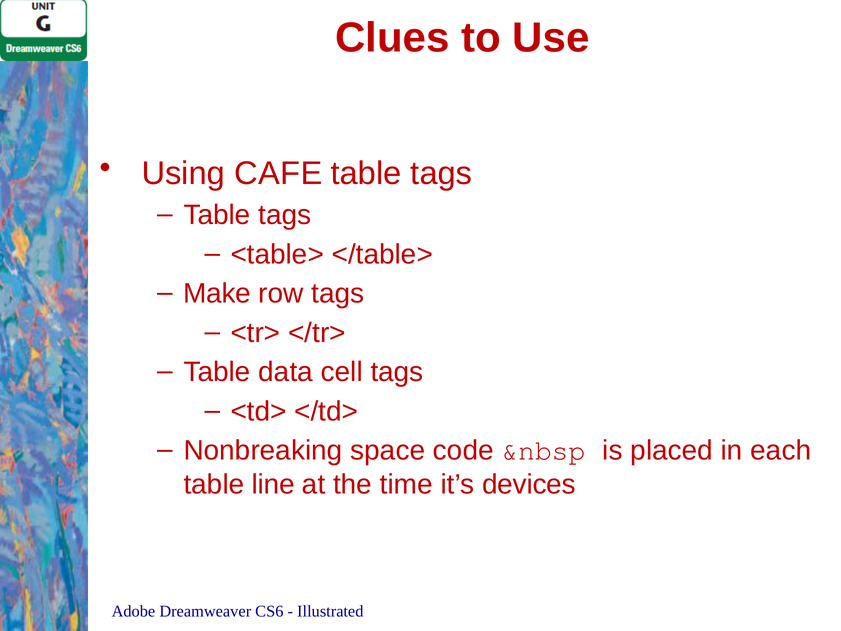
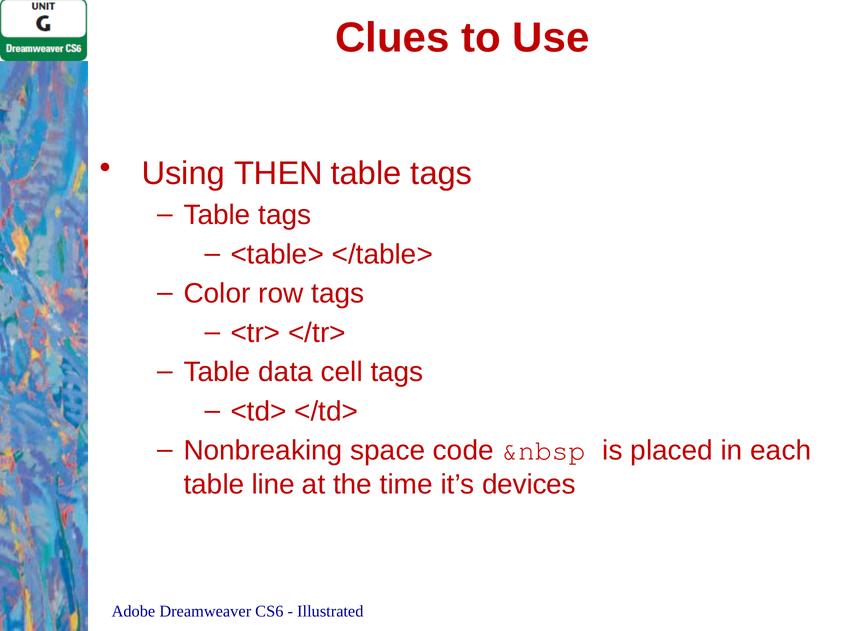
CAFE: CAFE -> THEN
Make: Make -> Color
